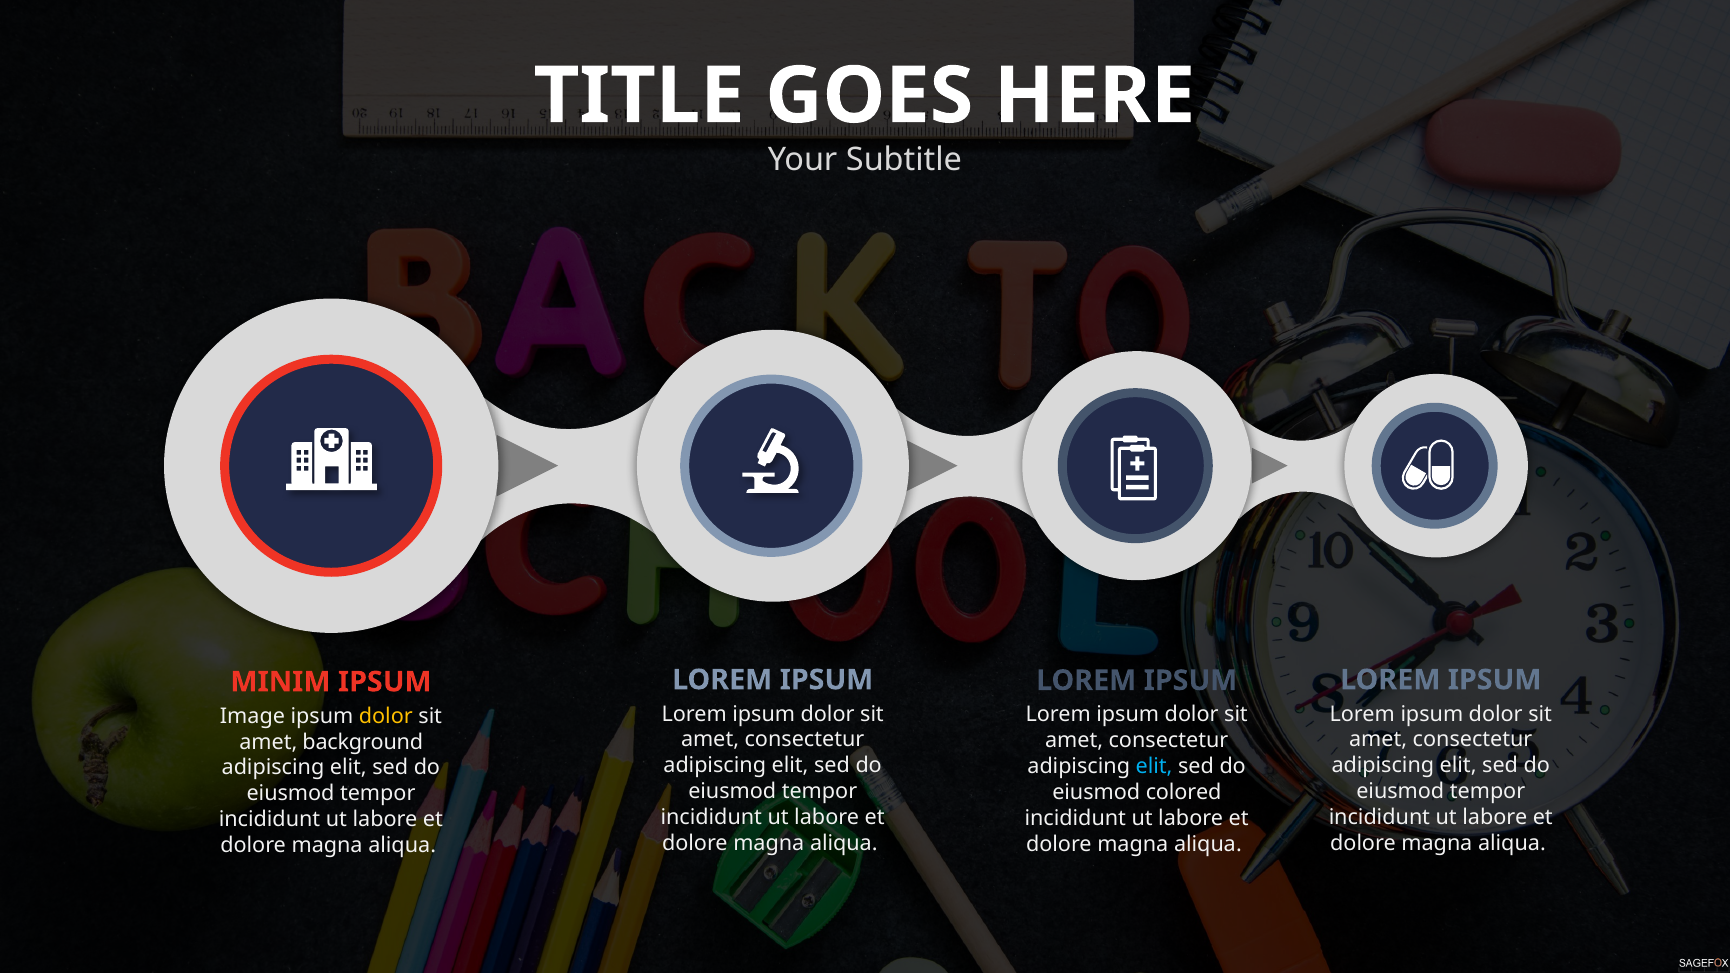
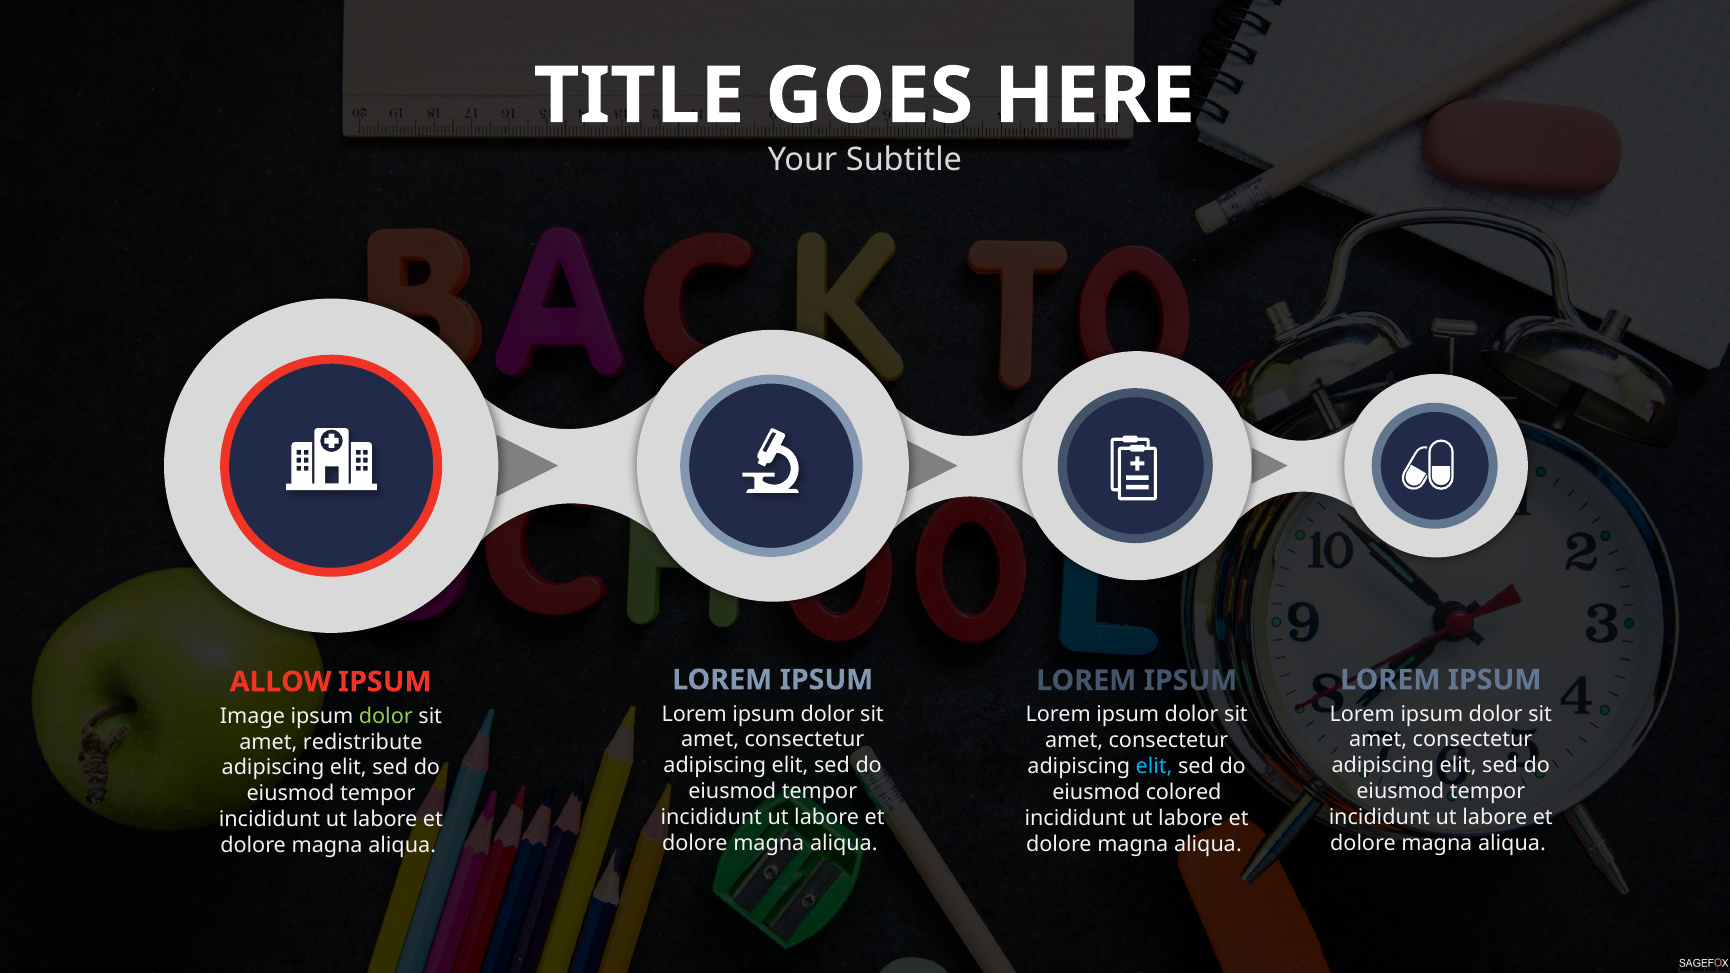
MINIM: MINIM -> ALLOW
dolor at (386, 716) colour: yellow -> light green
background: background -> redistribute
